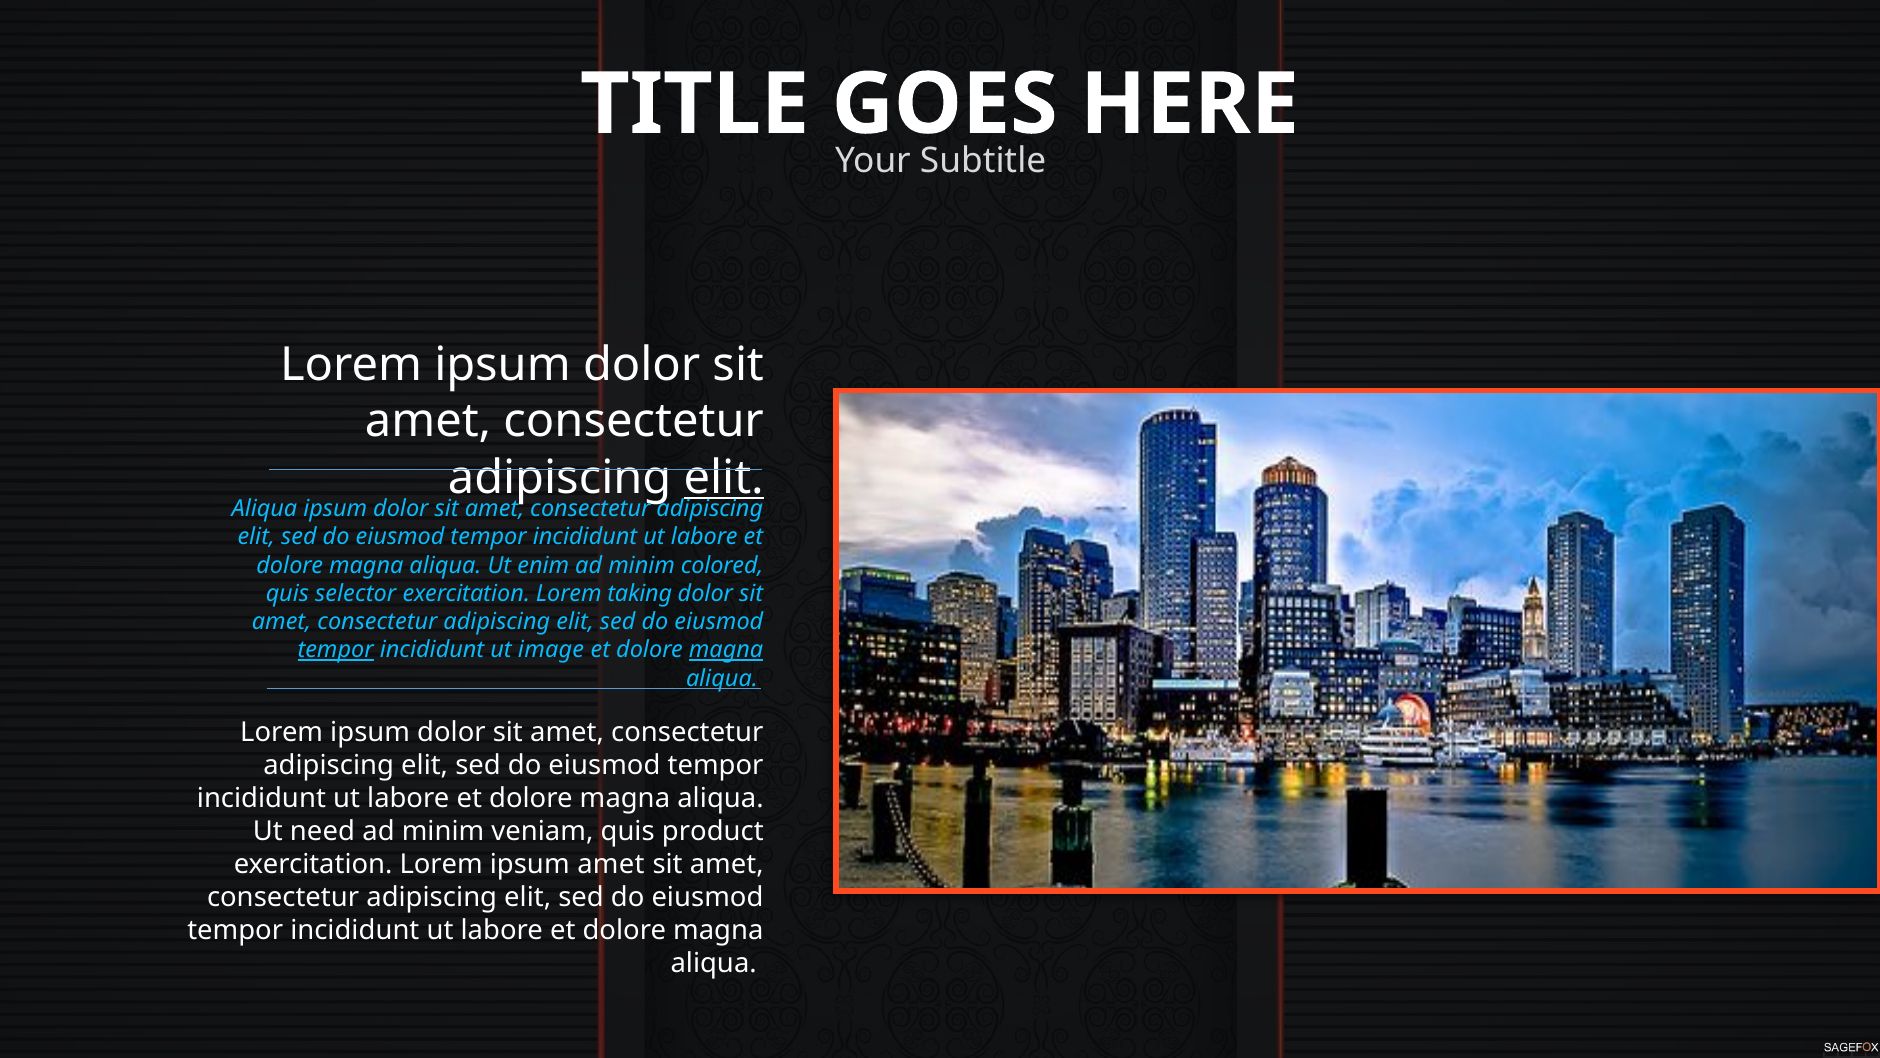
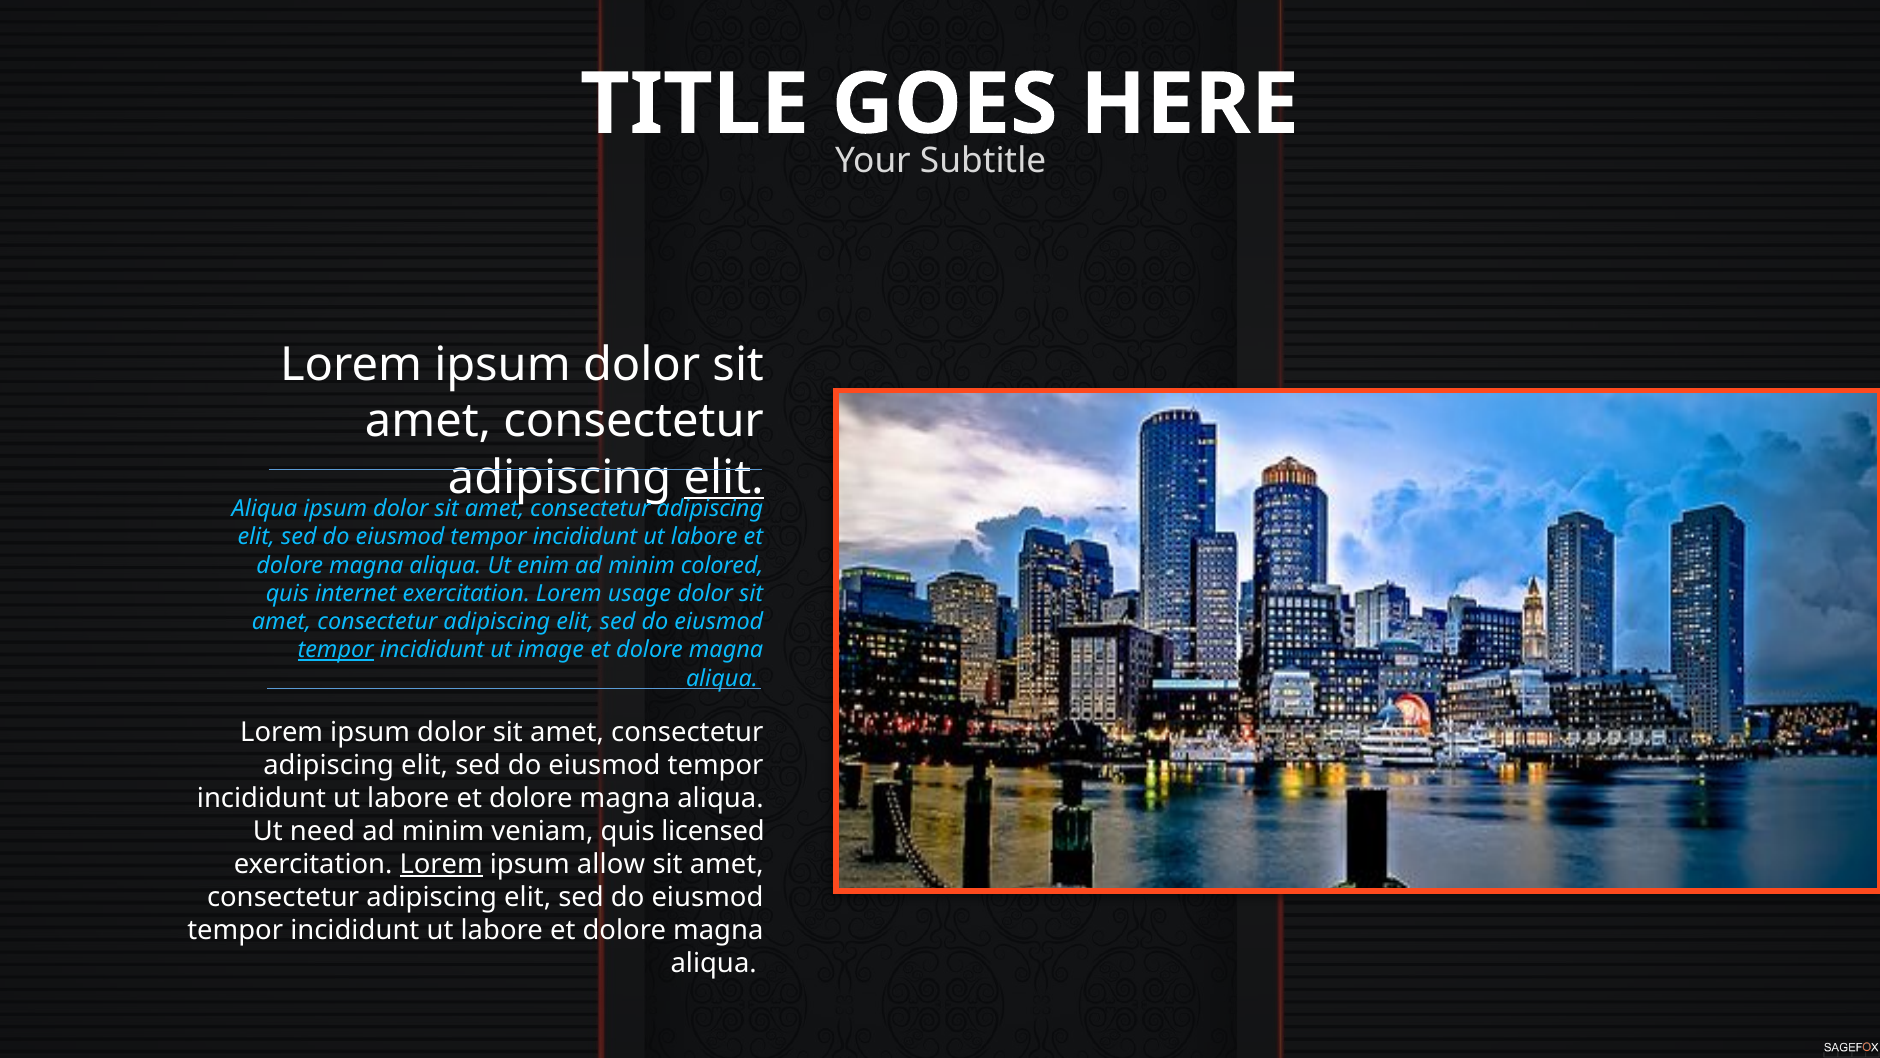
selector: selector -> internet
taking: taking -> usage
magna at (726, 650) underline: present -> none
product: product -> licensed
Lorem at (441, 864) underline: none -> present
ipsum amet: amet -> allow
